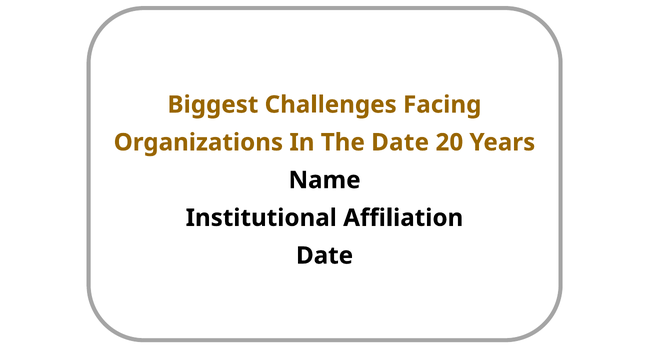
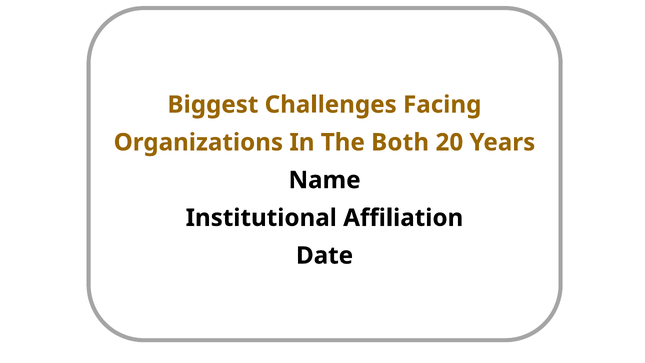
The Date: Date -> Both
